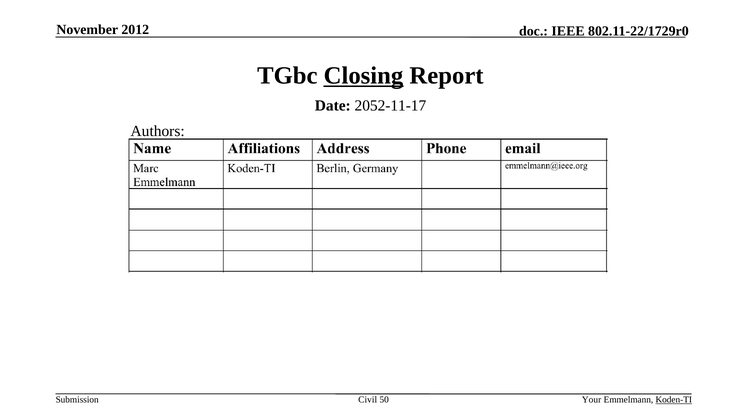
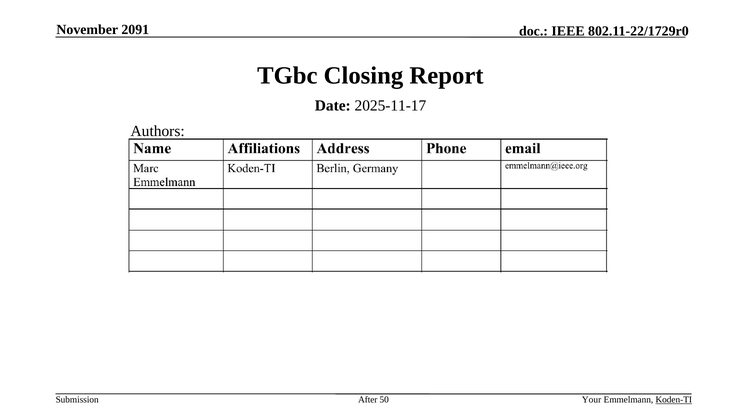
2012: 2012 -> 2091
Closing underline: present -> none
2052-11-17: 2052-11-17 -> 2025-11-17
Civil: Civil -> After
